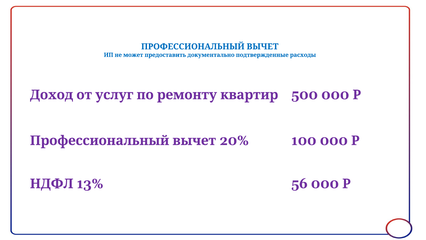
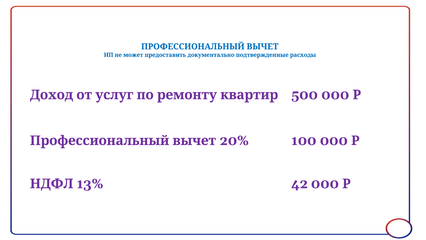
56: 56 -> 42
